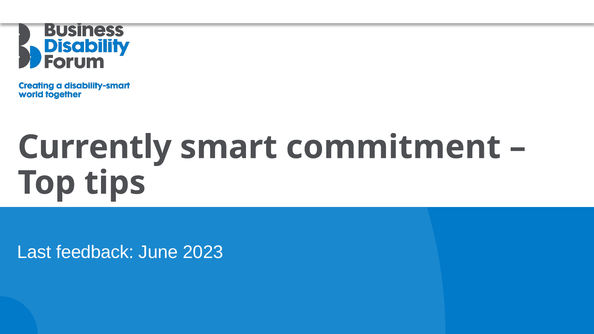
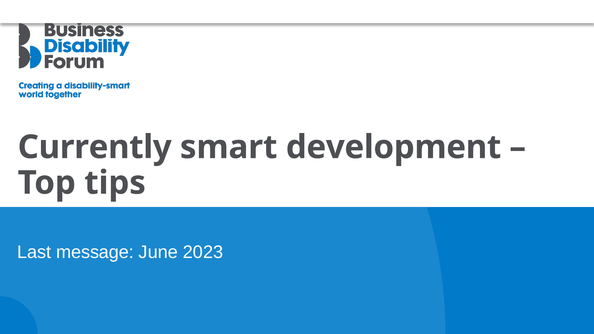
commitment: commitment -> development
feedback: feedback -> message
